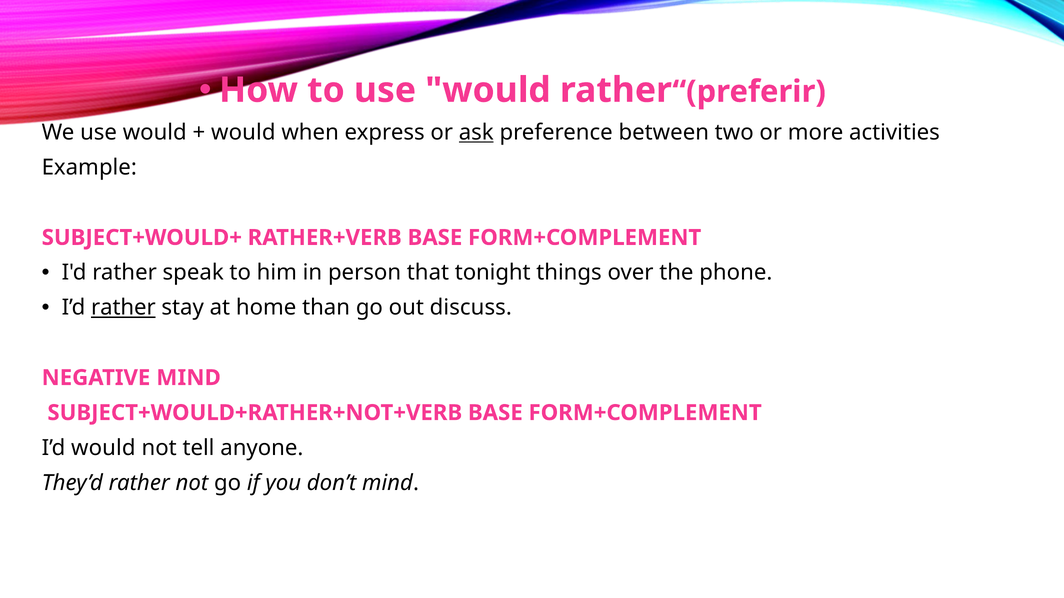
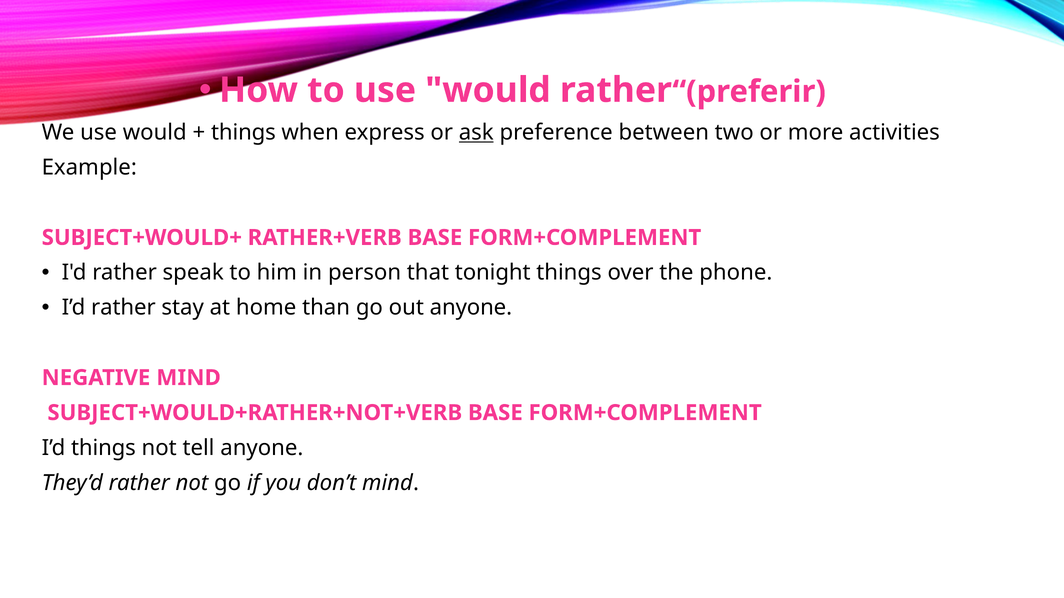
would at (243, 133): would -> things
rather at (123, 308) underline: present -> none
out discuss: discuss -> anyone
I’d would: would -> things
